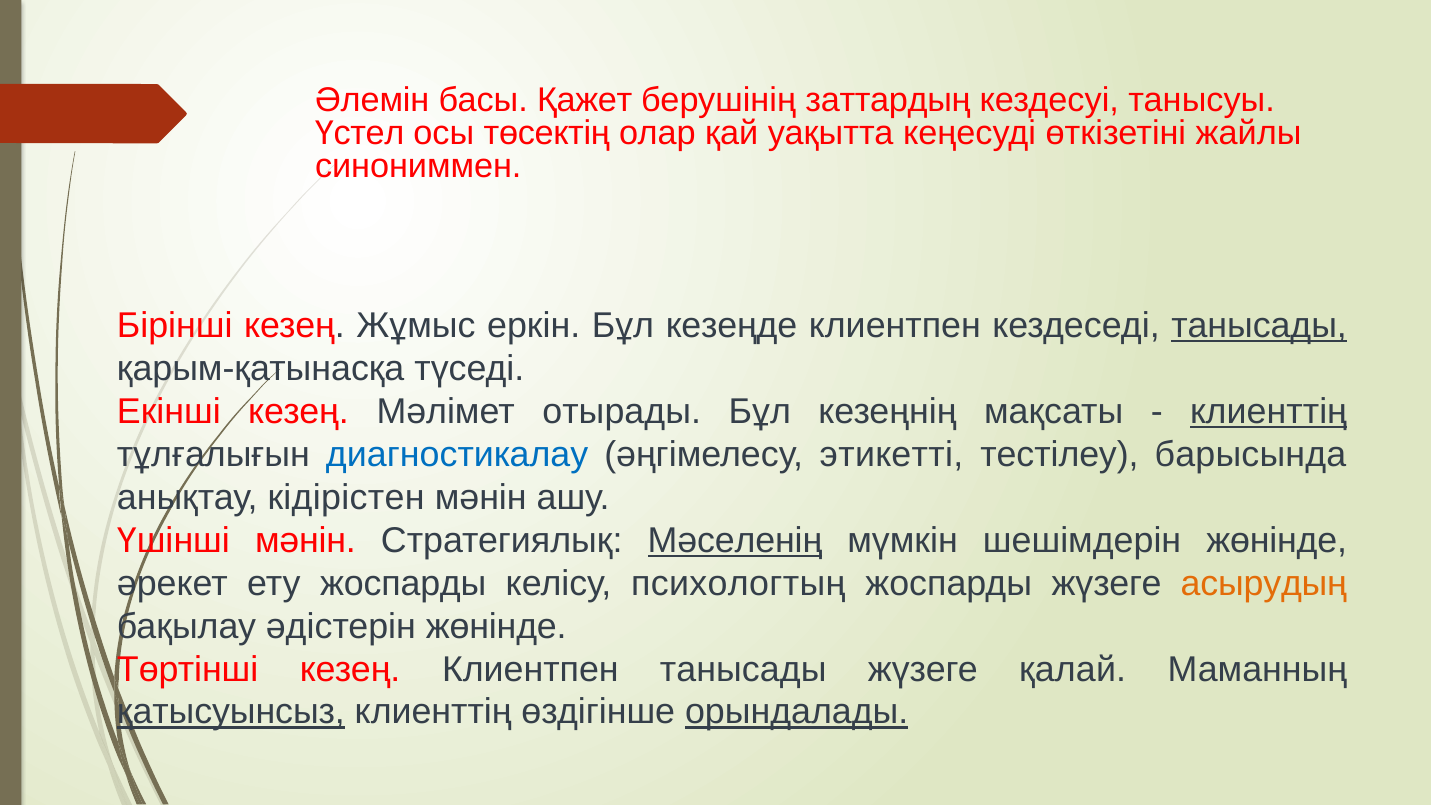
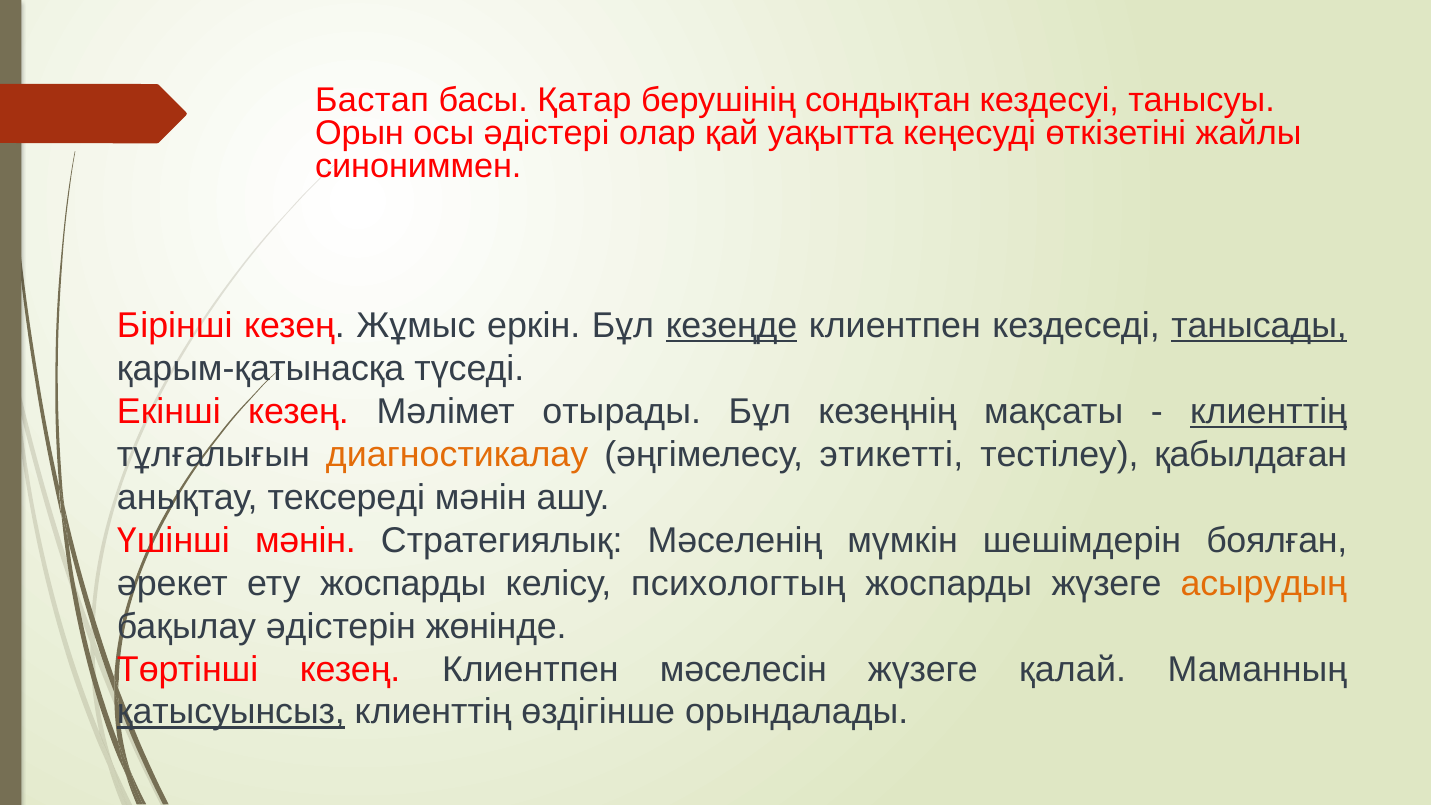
Әлемін: Әлемін -> Бастап
Қажет: Қажет -> Қатар
заттардың: заттардың -> сондықтан
Үстел: Үстел -> Орын
төсектің: төсектің -> әдістері
кезеңде underline: none -> present
диагностикалау colour: blue -> orange
барысында: барысында -> қабылдаған
кідірістен: кідірістен -> тексереді
Мәселенің underline: present -> none
шешімдерін жөнінде: жөнінде -> боялған
Клиентпен танысады: танысады -> мәселесін
орындалады underline: present -> none
